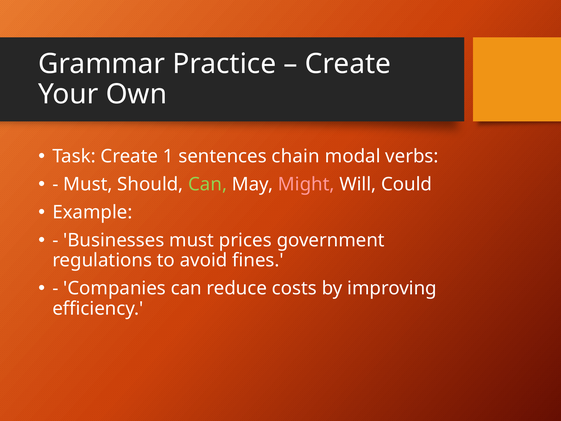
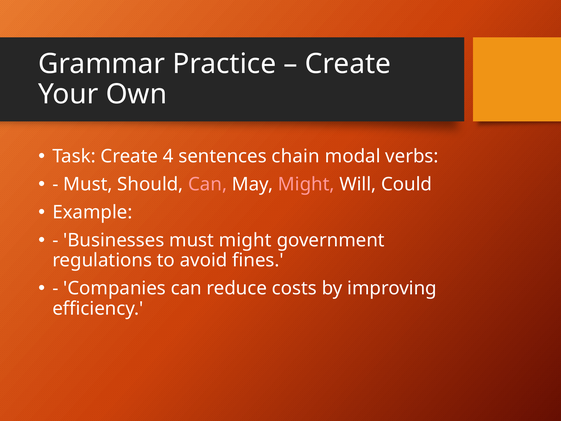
1: 1 -> 4
Can at (208, 184) colour: light green -> pink
must prices: prices -> might
